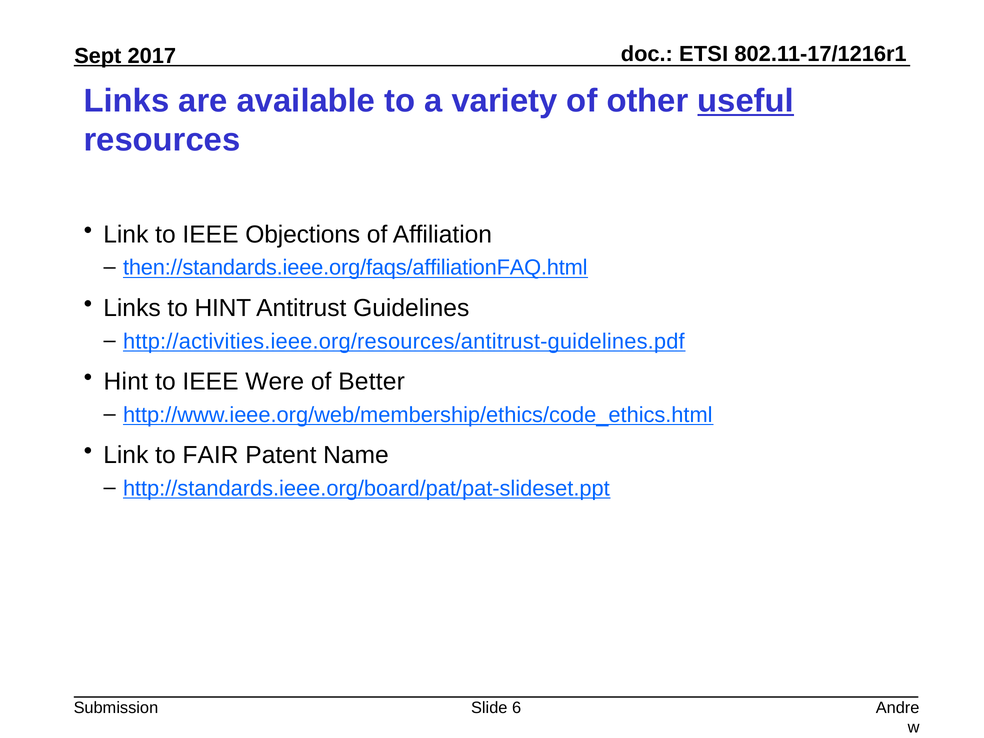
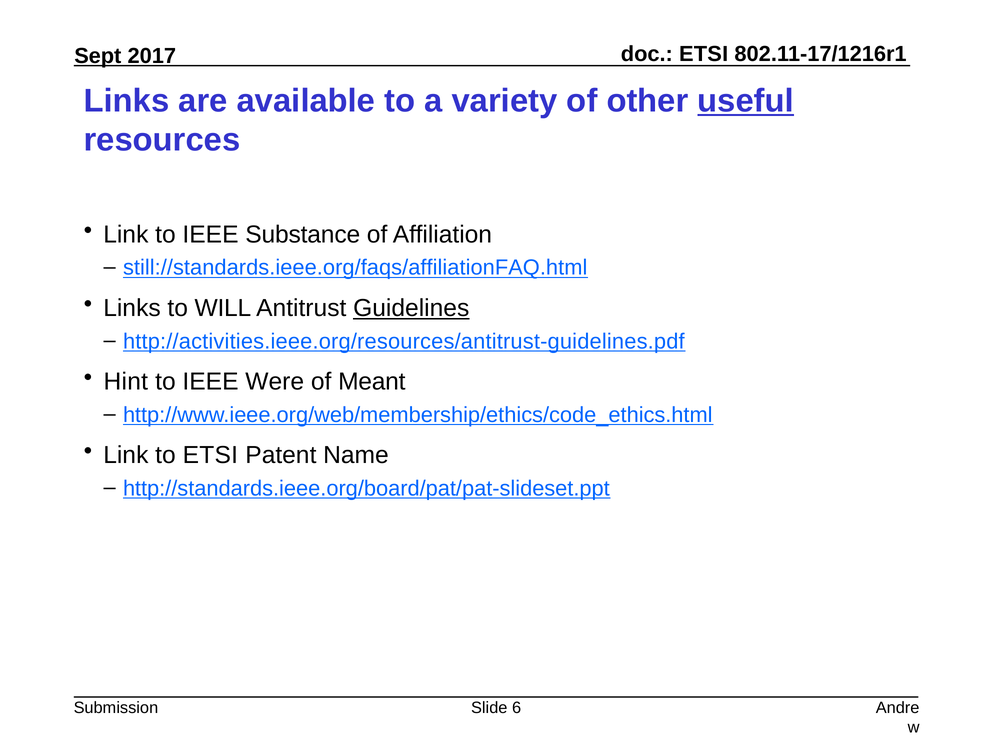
Objections: Objections -> Substance
then://standards.ieee.org/faqs/affiliationFAQ.html: then://standards.ieee.org/faqs/affiliationFAQ.html -> still://standards.ieee.org/faqs/affiliationFAQ.html
to HINT: HINT -> WILL
Guidelines underline: none -> present
Better: Better -> Meant
to FAIR: FAIR -> ETSI
